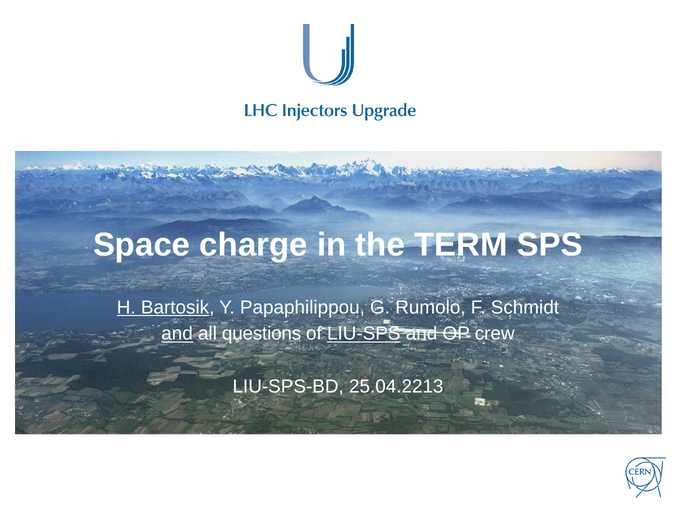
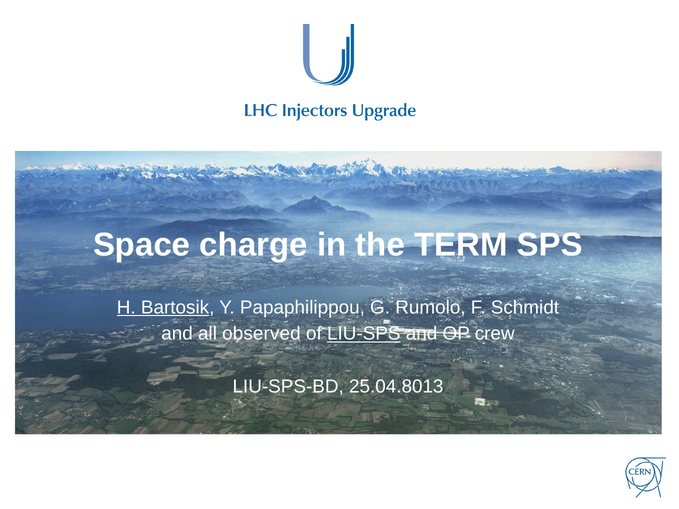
and at (177, 334) underline: present -> none
questions: questions -> observed
25.04.2213: 25.04.2213 -> 25.04.8013
